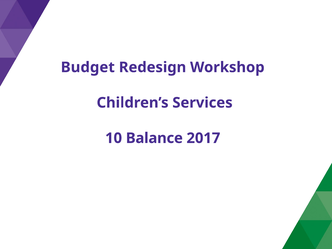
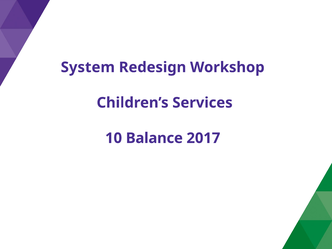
Budget: Budget -> System
